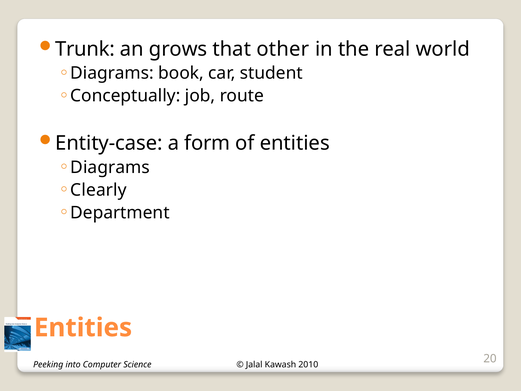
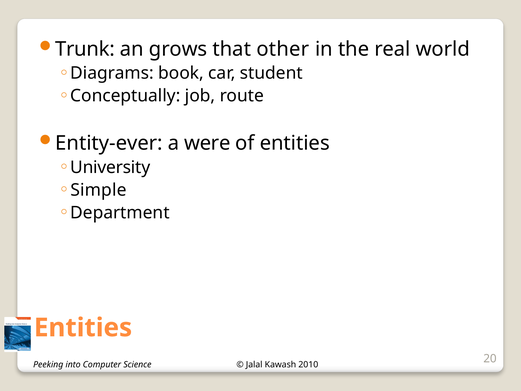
Entity-case: Entity-case -> Entity-ever
form: form -> were
Diagrams at (110, 167): Diagrams -> University
Clearly: Clearly -> Simple
